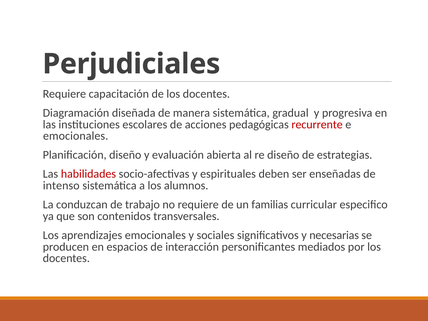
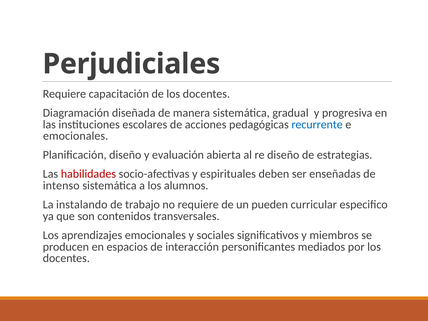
recurrente colour: red -> blue
conduzcan: conduzcan -> instalando
familias: familias -> pueden
necesarias: necesarias -> miembros
